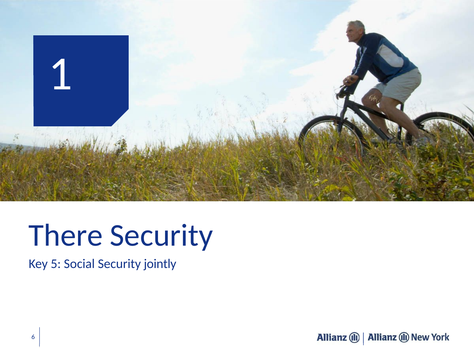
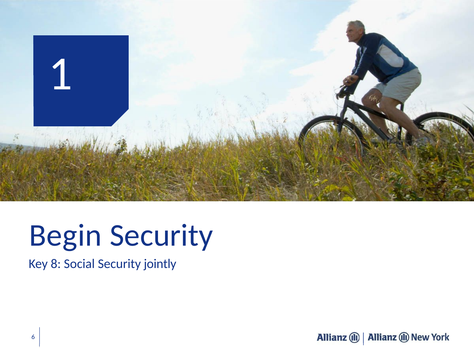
There: There -> Begin
5: 5 -> 8
